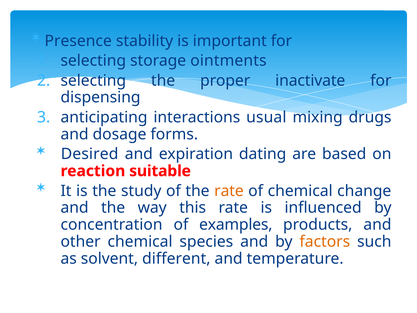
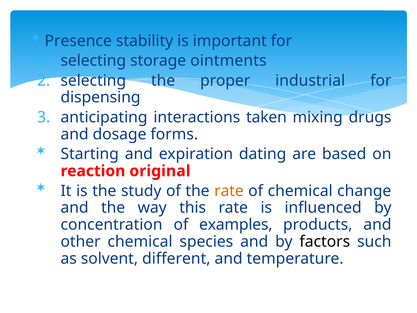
inactivate: inactivate -> industrial
usual: usual -> taken
Desired: Desired -> Starting
suitable: suitable -> original
factors colour: orange -> black
